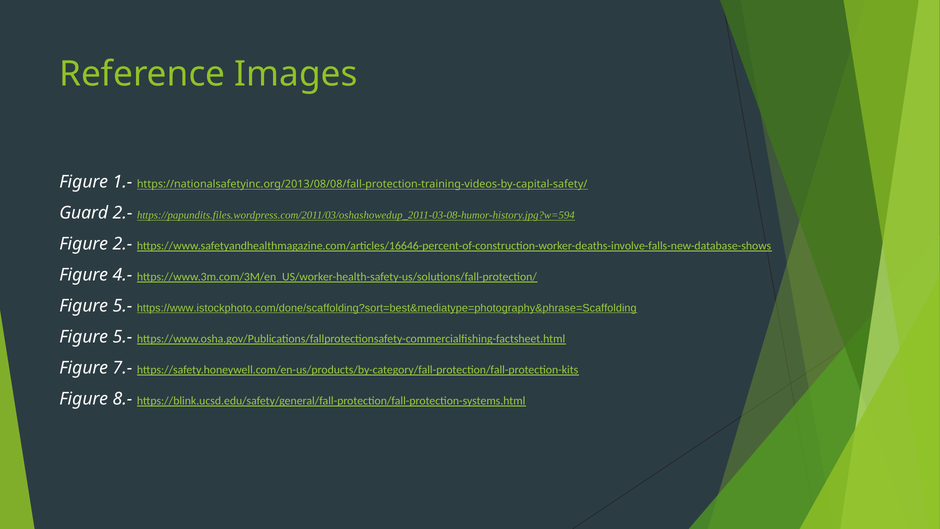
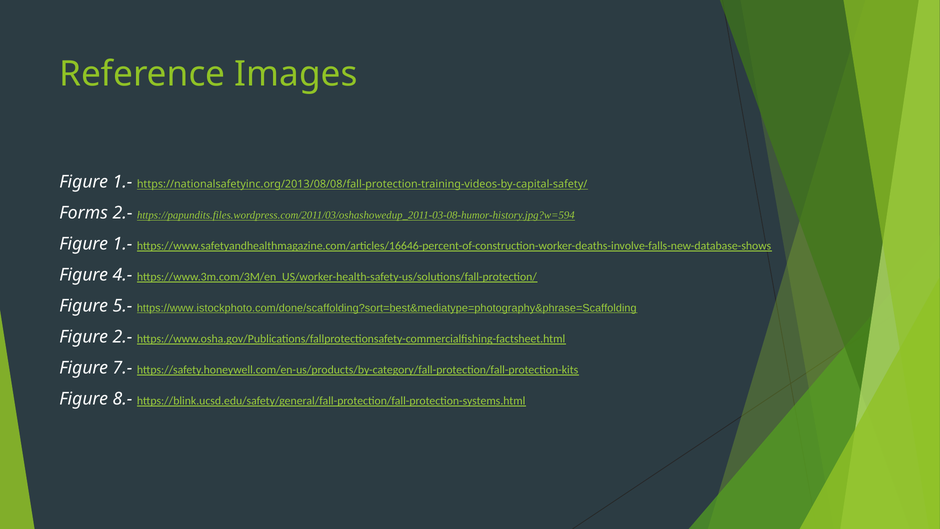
Guard: Guard -> Forms
2.- at (122, 244): 2.- -> 1.-
5.- at (122, 337): 5.- -> 2.-
